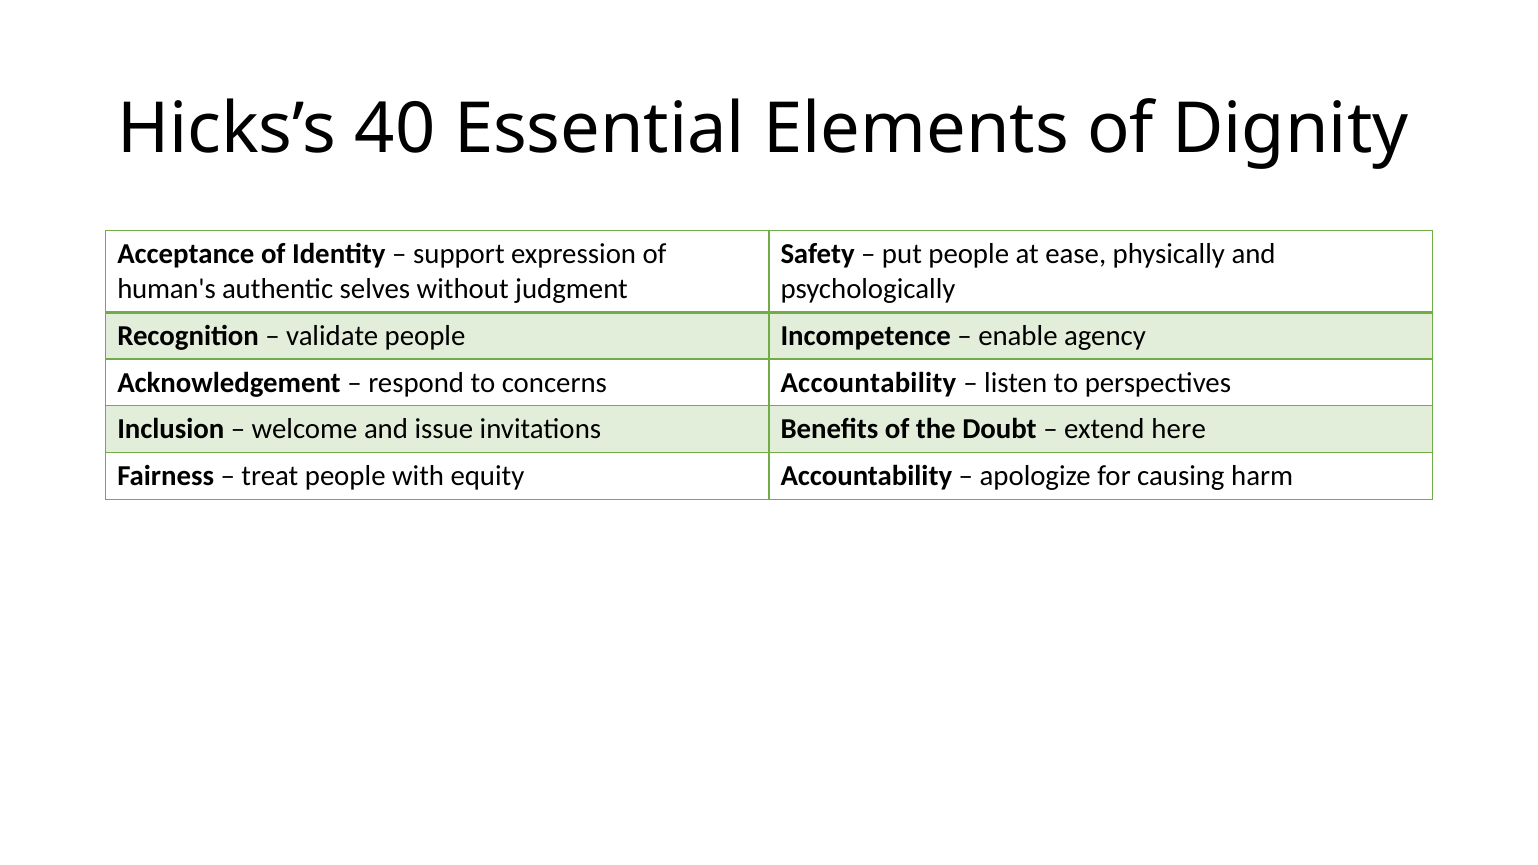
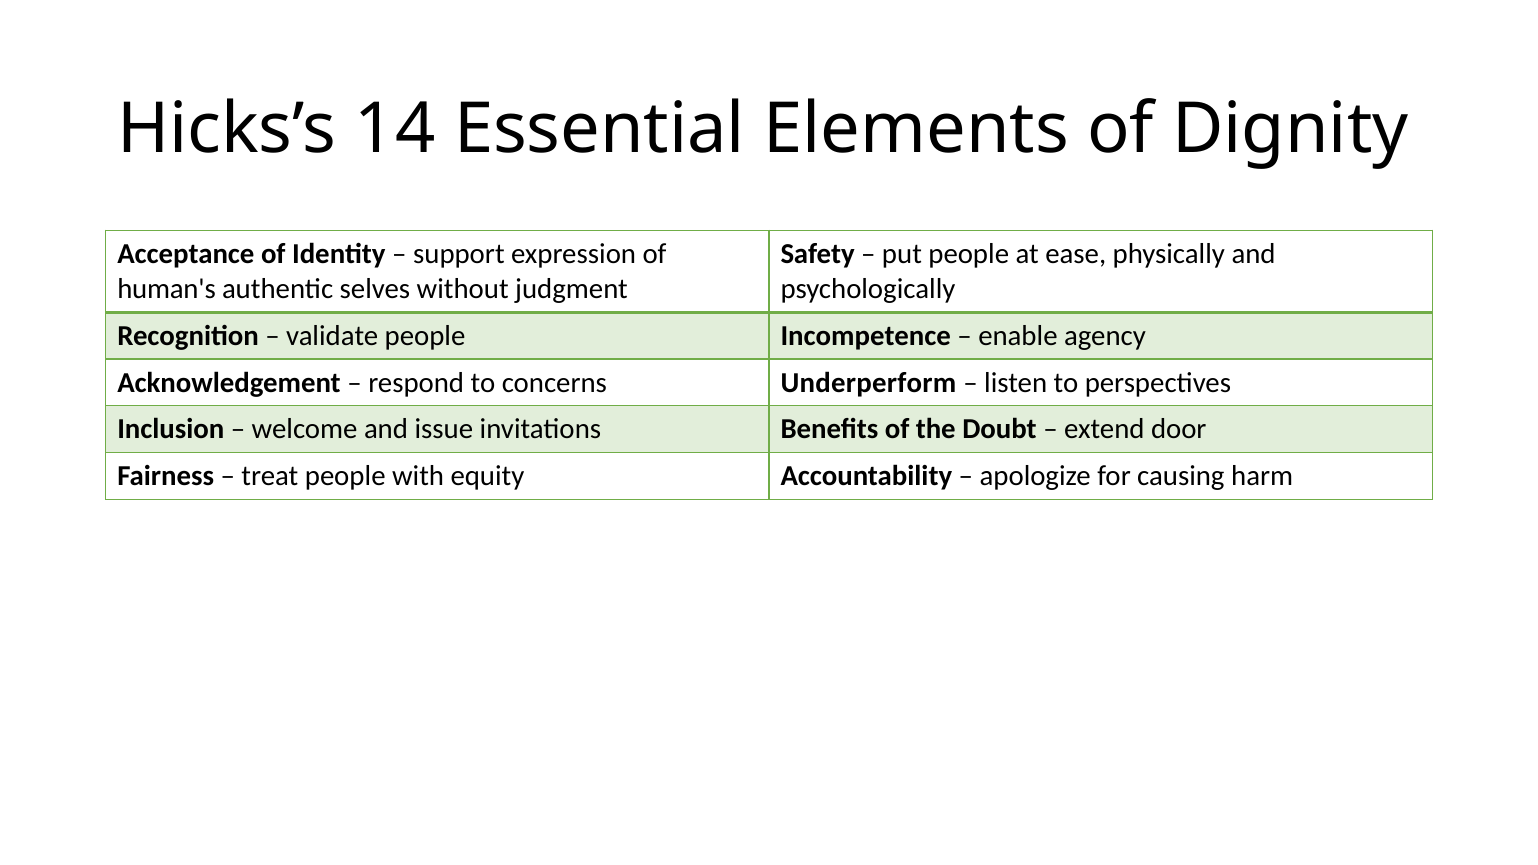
40: 40 -> 14
concerns Accountability: Accountability -> Underperform
here: here -> door
